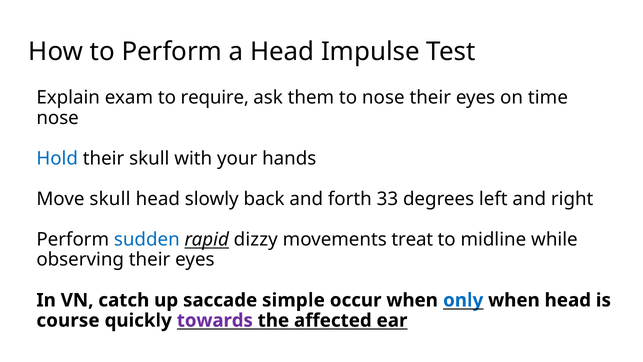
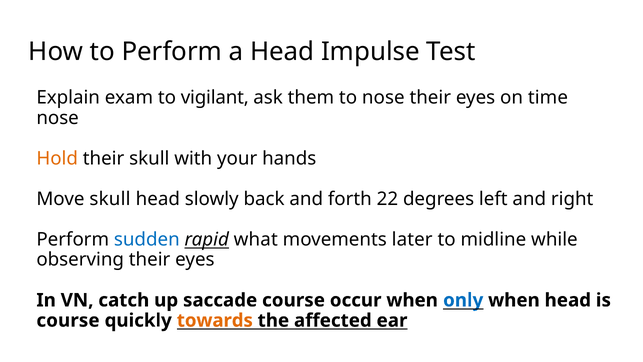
require: require -> vigilant
Hold colour: blue -> orange
33: 33 -> 22
dizzy: dizzy -> what
treat: treat -> later
saccade simple: simple -> course
towards colour: purple -> orange
